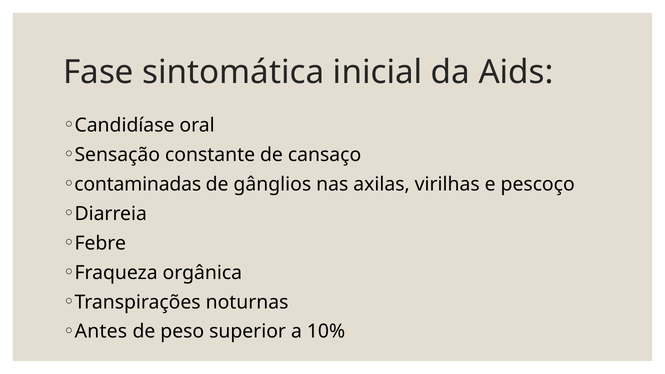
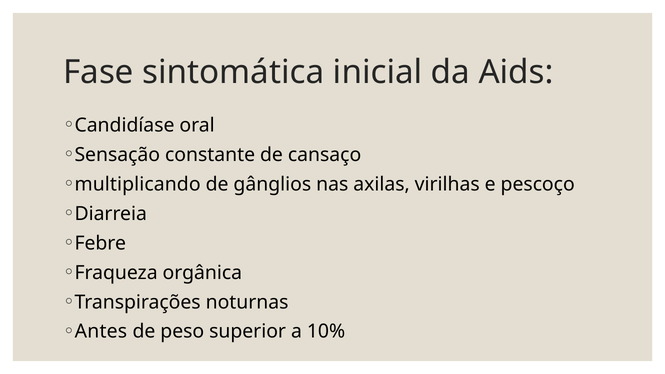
contaminadas: contaminadas -> multiplicando
